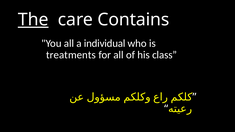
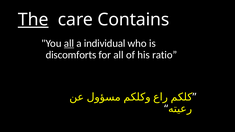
all at (69, 43) underline: none -> present
treatments: treatments -> discomforts
class: class -> ratio
